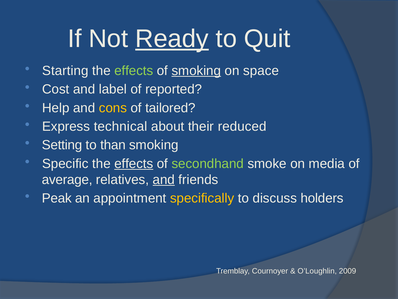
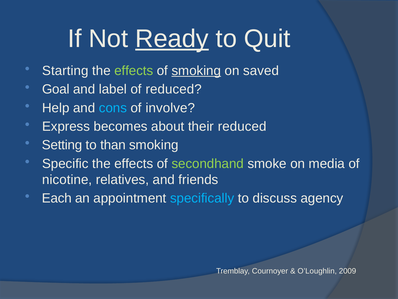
space: space -> saved
Cost: Cost -> Goal
of reported: reported -> reduced
cons colour: yellow -> light blue
tailored: tailored -> involve
technical: technical -> becomes
effects at (134, 163) underline: present -> none
average: average -> nicotine
and at (164, 179) underline: present -> none
Peak: Peak -> Each
specifically colour: yellow -> light blue
holders: holders -> agency
